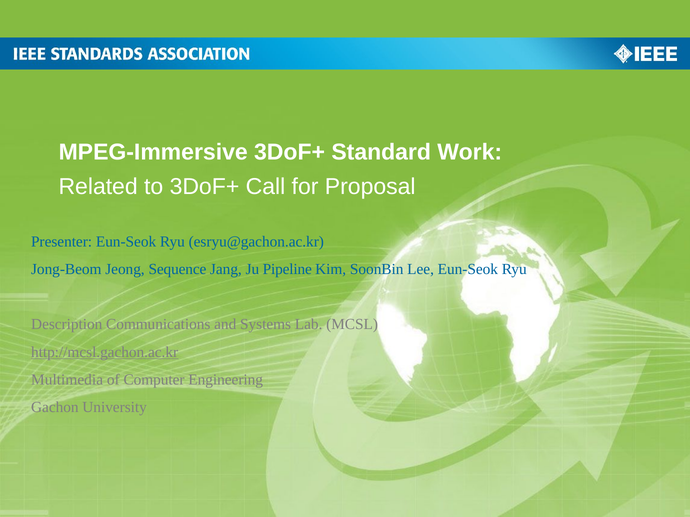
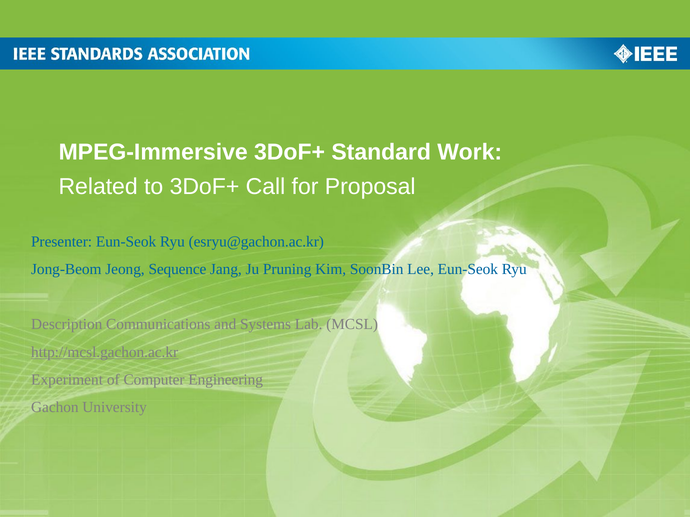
Pipeline: Pipeline -> Pruning
Multimedia: Multimedia -> Experiment
